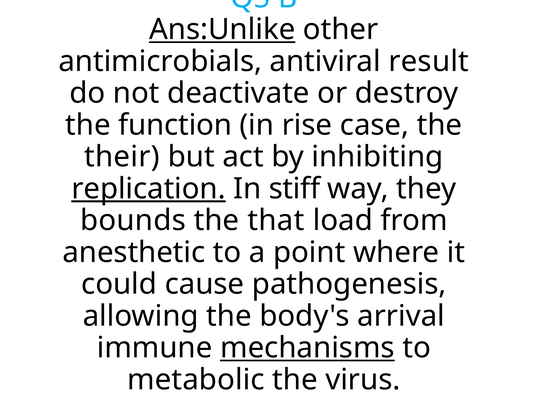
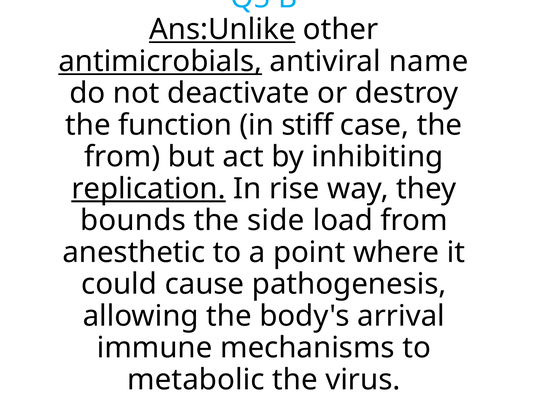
antimicrobials underline: none -> present
result: result -> name
rise: rise -> stiff
their at (122, 157): their -> from
stiff: stiff -> rise
that: that -> side
mechanisms underline: present -> none
